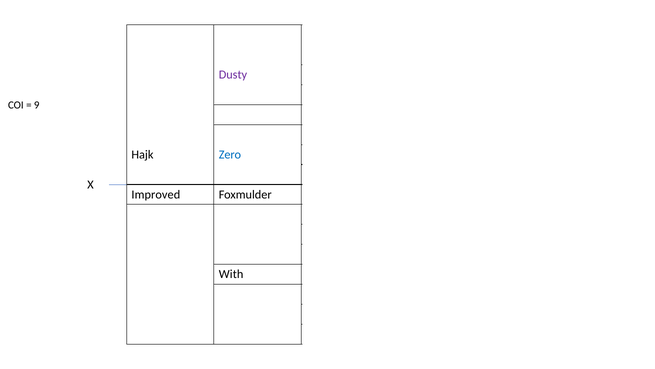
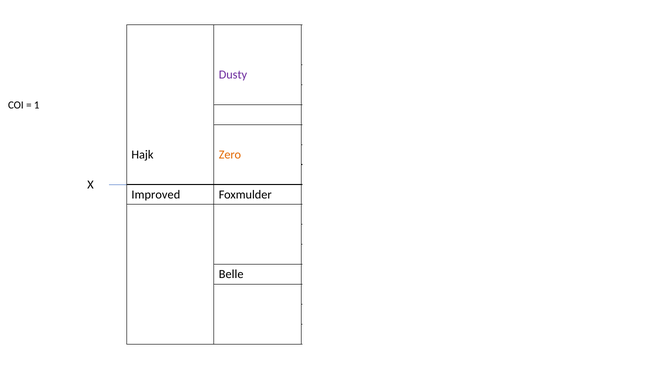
9: 9 -> 1
Zero colour: blue -> orange
With at (231, 274): With -> Belle
